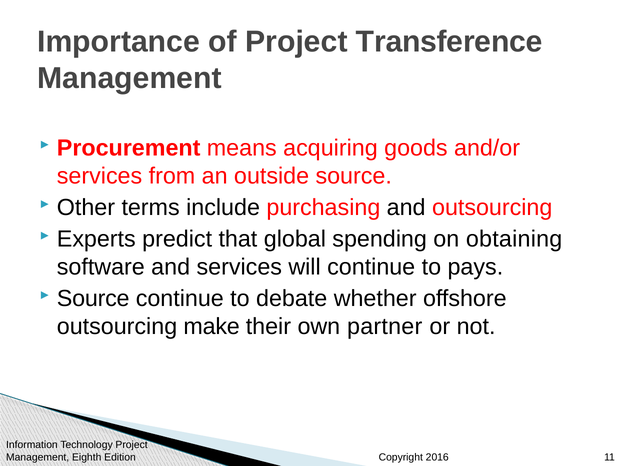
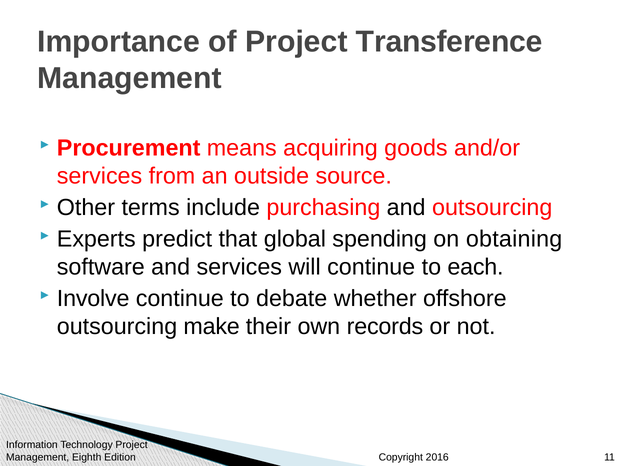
pays: pays -> each
Source at (93, 298): Source -> Involve
partner: partner -> records
